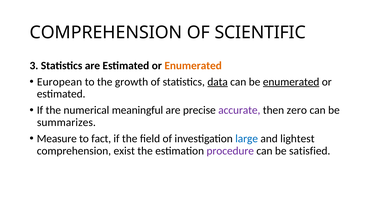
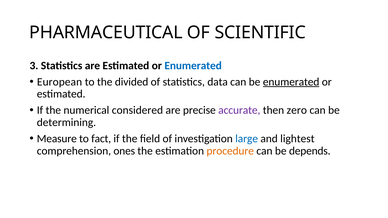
COMPREHENSION at (106, 33): COMPREHENSION -> PHARMACEUTICAL
Enumerated at (193, 66) colour: orange -> blue
growth: growth -> divided
data underline: present -> none
meaningful: meaningful -> considered
summarizes: summarizes -> determining
exist: exist -> ones
procedure colour: purple -> orange
satisfied: satisfied -> depends
